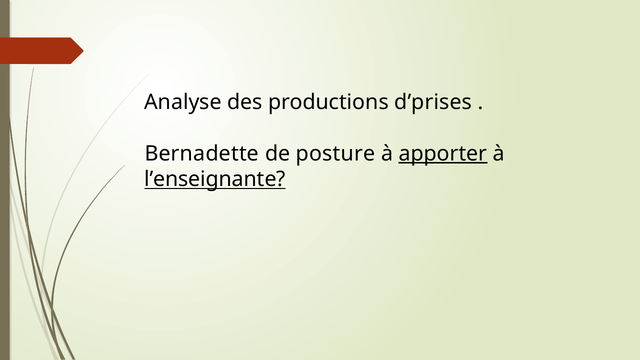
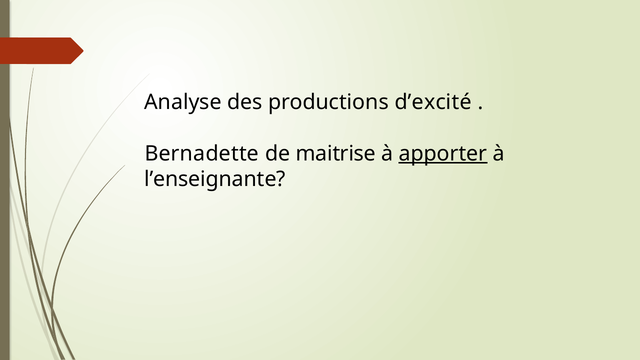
d’prises: d’prises -> d’excité
posture: posture -> maitrise
l’enseignante underline: present -> none
